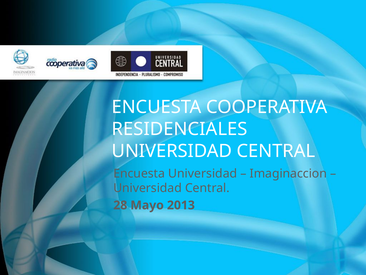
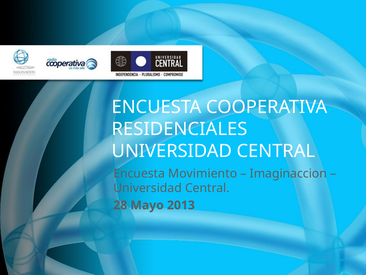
Encuesta Universidad: Universidad -> Movimiento
